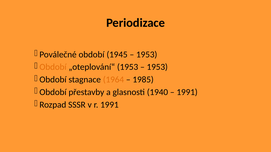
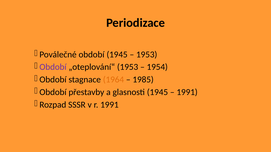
Období at (53, 67) colour: orange -> purple
1953 at (157, 67): 1953 -> 1954
glasnosti 1940: 1940 -> 1945
